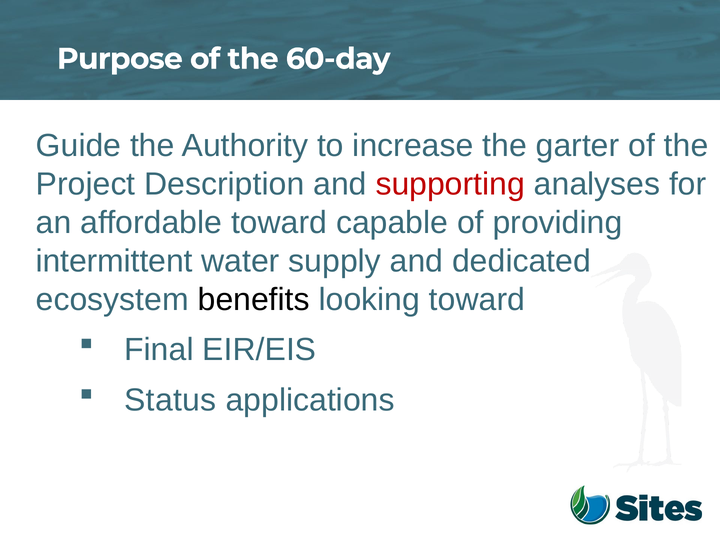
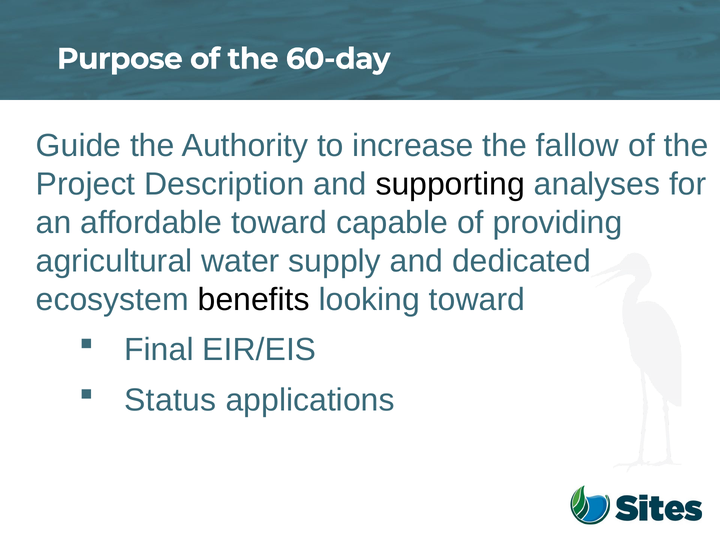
garter: garter -> fallow
supporting colour: red -> black
intermittent: intermittent -> agricultural
